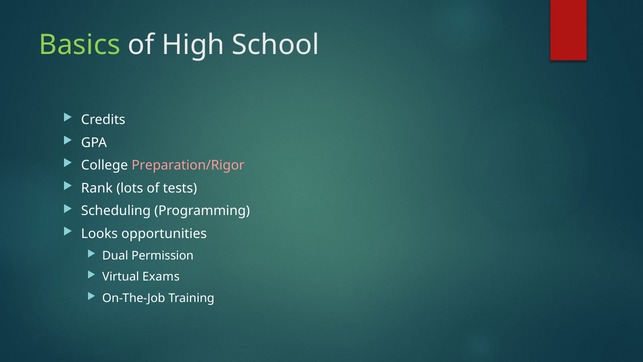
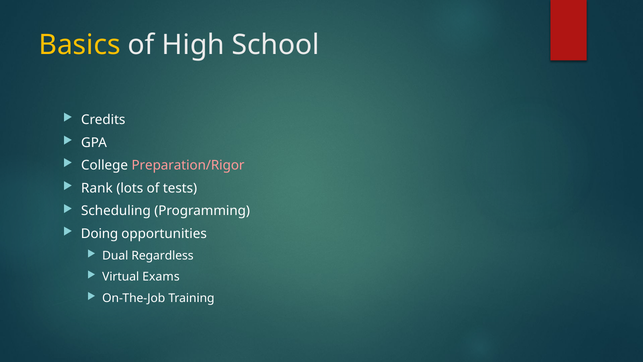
Basics colour: light green -> yellow
Looks: Looks -> Doing
Permission: Permission -> Regardless
